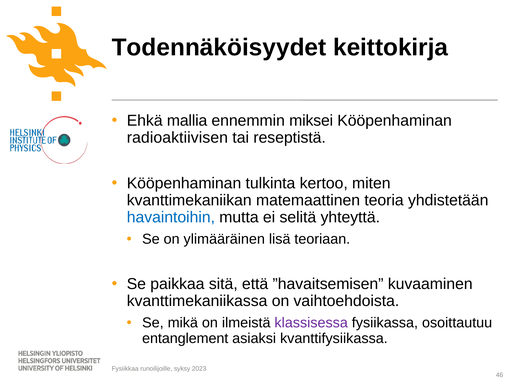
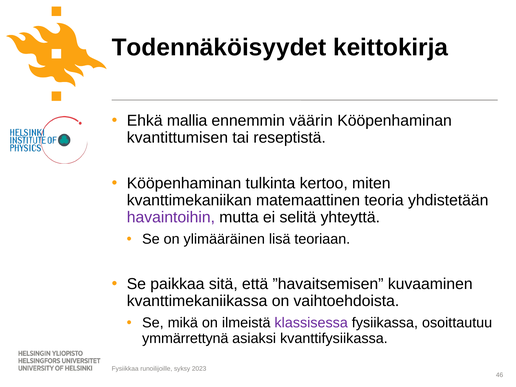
miksei: miksei -> väärin
radioaktiivisen: radioaktiivisen -> kvantittumisen
havaintoihin colour: blue -> purple
entanglement: entanglement -> ymmärrettynä
